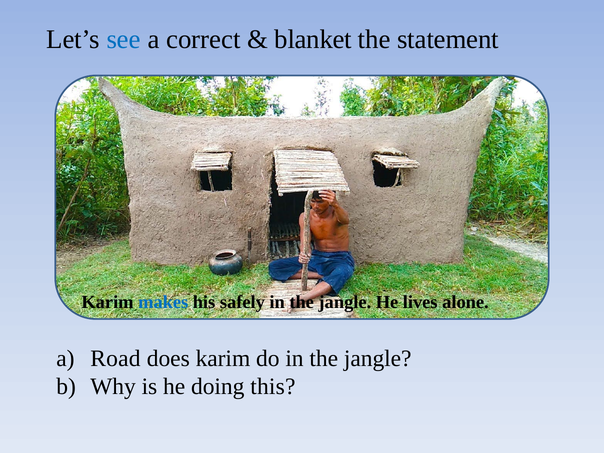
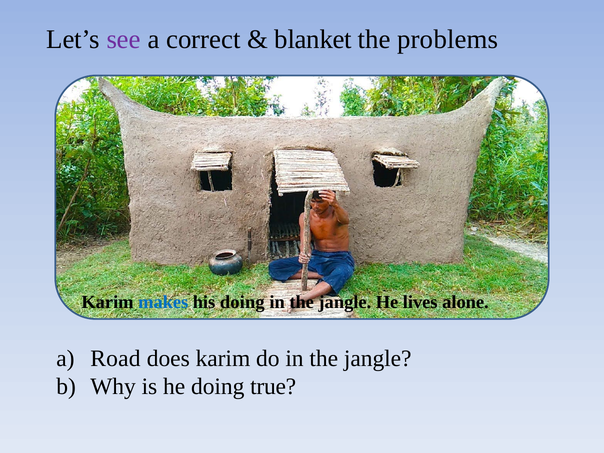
see colour: blue -> purple
statement: statement -> problems
his safely: safely -> doing
this: this -> true
